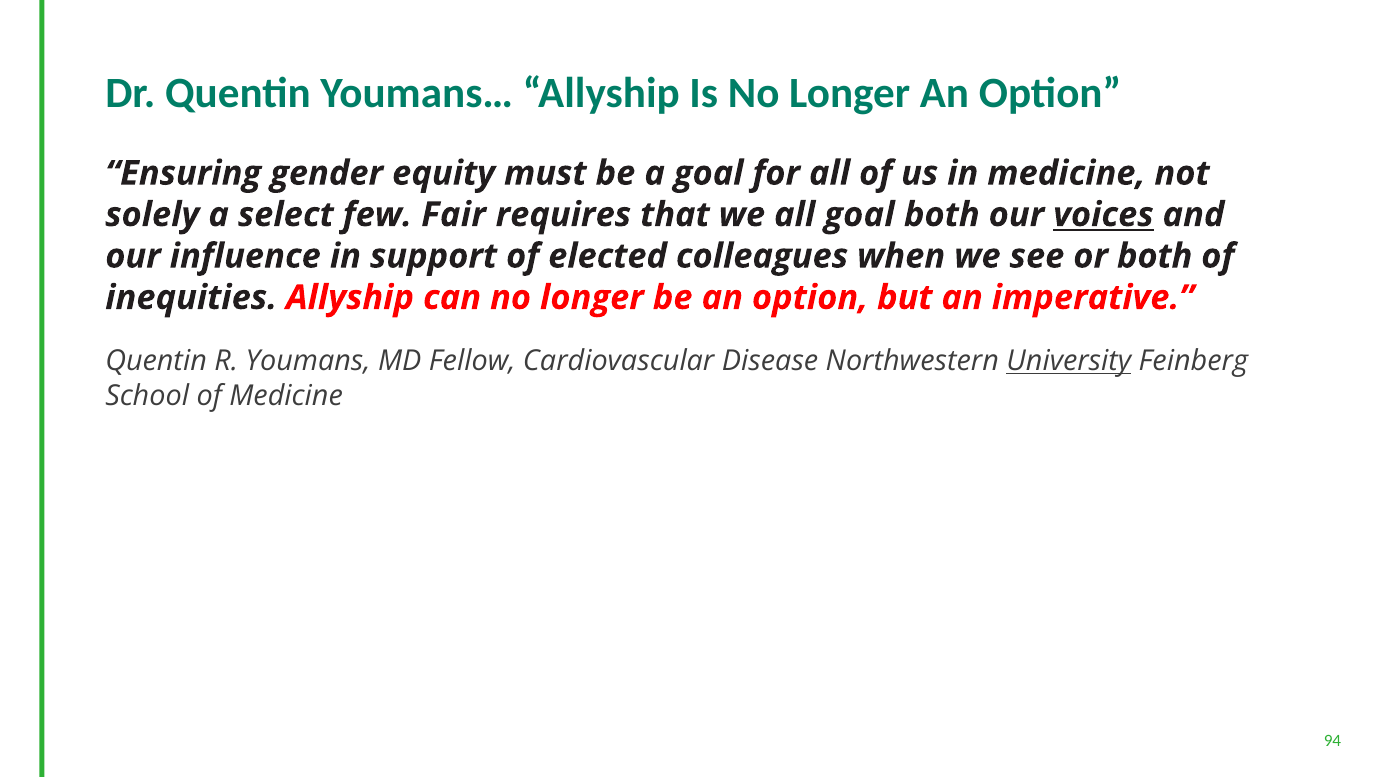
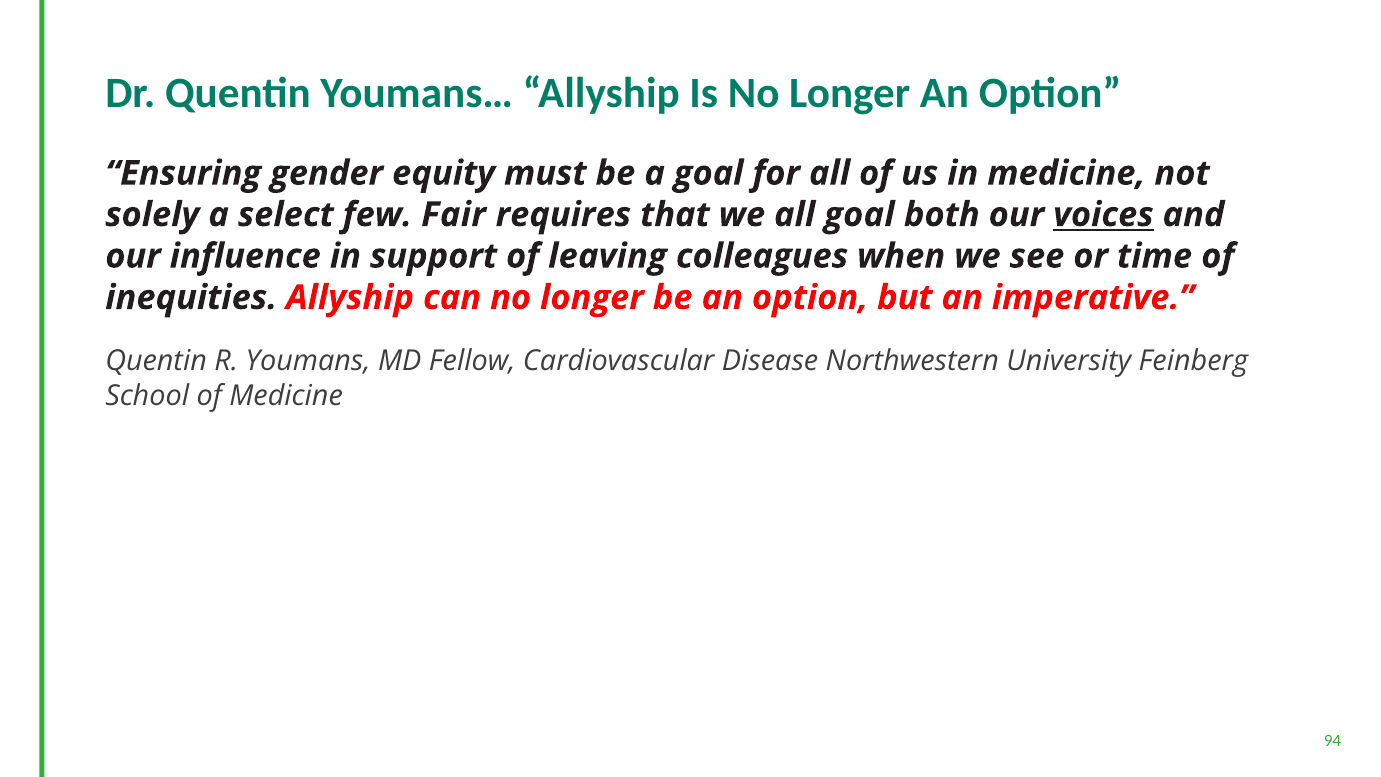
elected: elected -> leaving
or both: both -> time
University underline: present -> none
